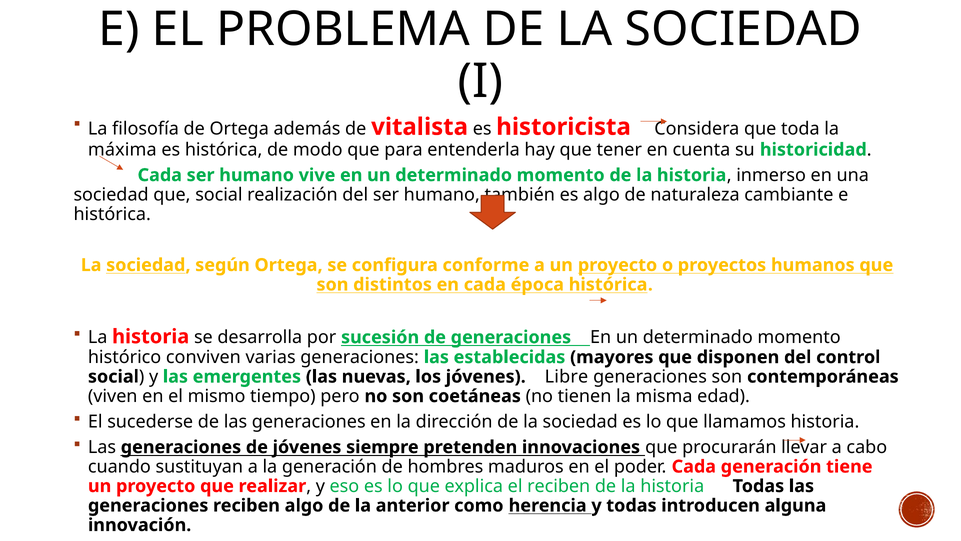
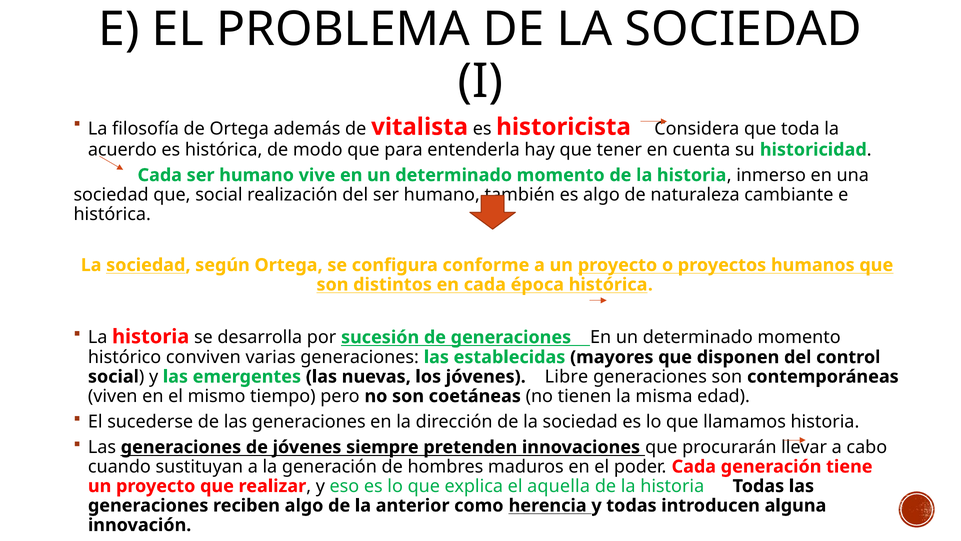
máxima: máxima -> acuerdo
el reciben: reciben -> aquella
